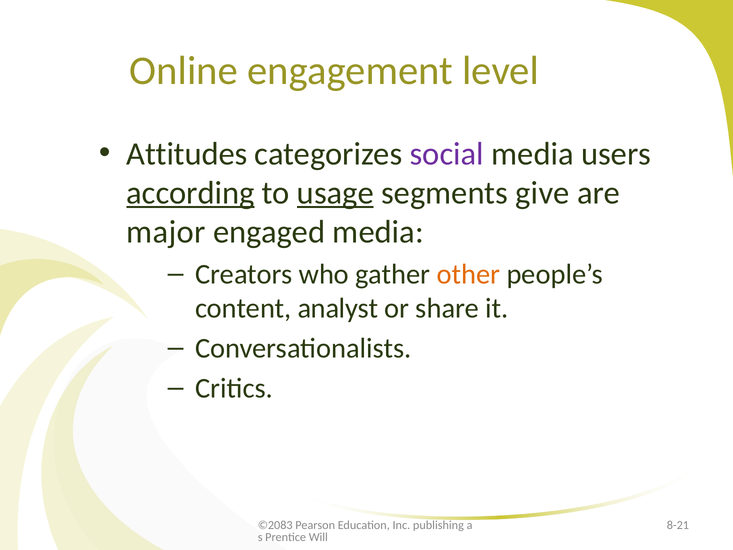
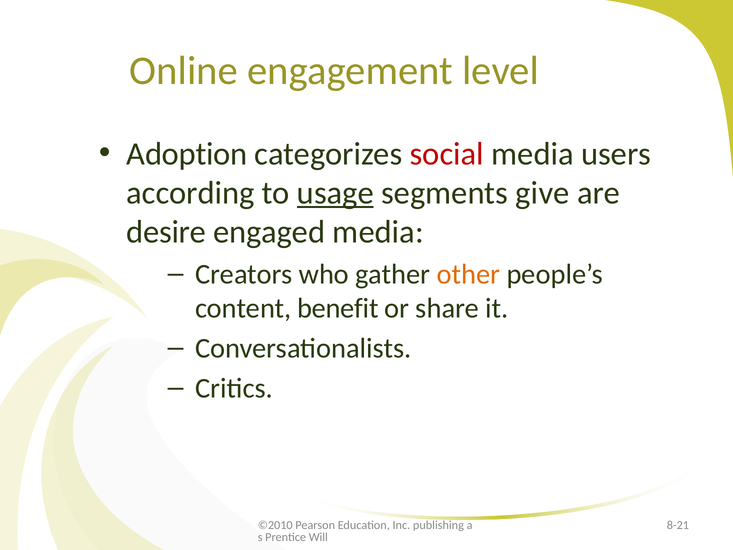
Attitudes: Attitudes -> Adoption
social colour: purple -> red
according underline: present -> none
major: major -> desire
analyst: analyst -> benefit
©2083: ©2083 -> ©2010
